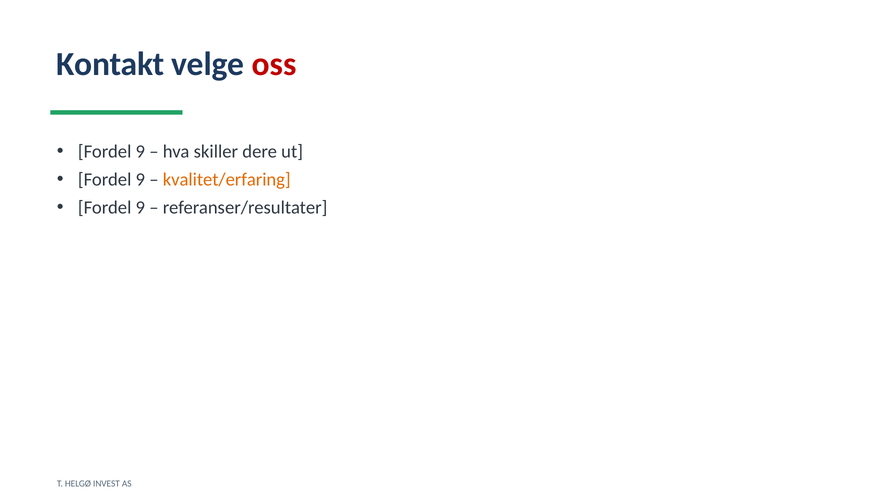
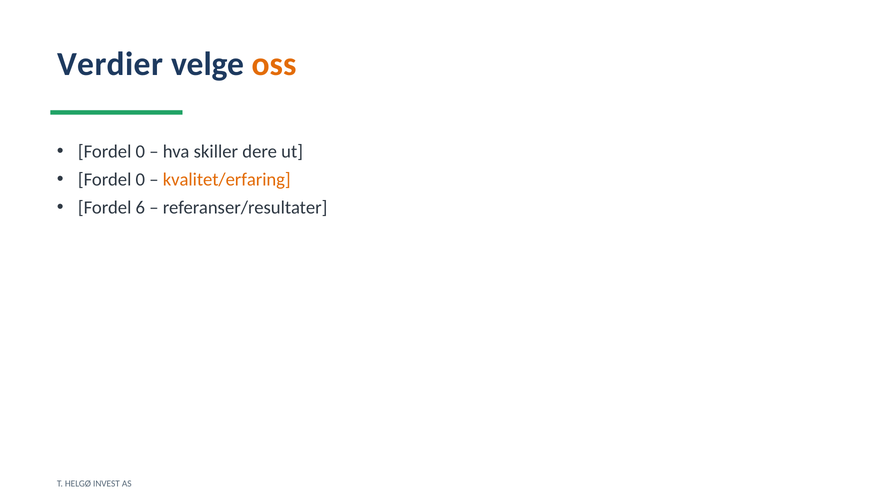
Kontakt: Kontakt -> Verdier
oss colour: red -> orange
9 at (140, 152): 9 -> 0
9 at (140, 180): 9 -> 0
9 at (140, 208): 9 -> 6
